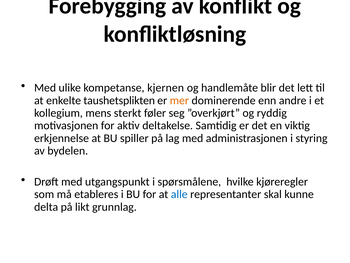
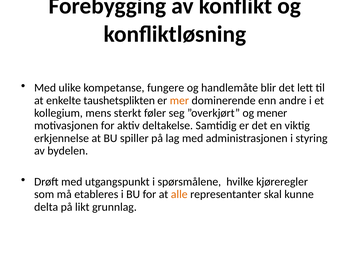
kjernen: kjernen -> fungere
ryddig: ryddig -> mener
alle colour: blue -> orange
